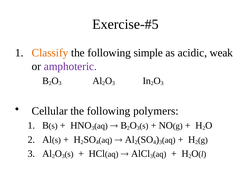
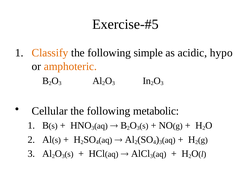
weak: weak -> hypo
amphoteric colour: purple -> orange
polymers: polymers -> metabolic
